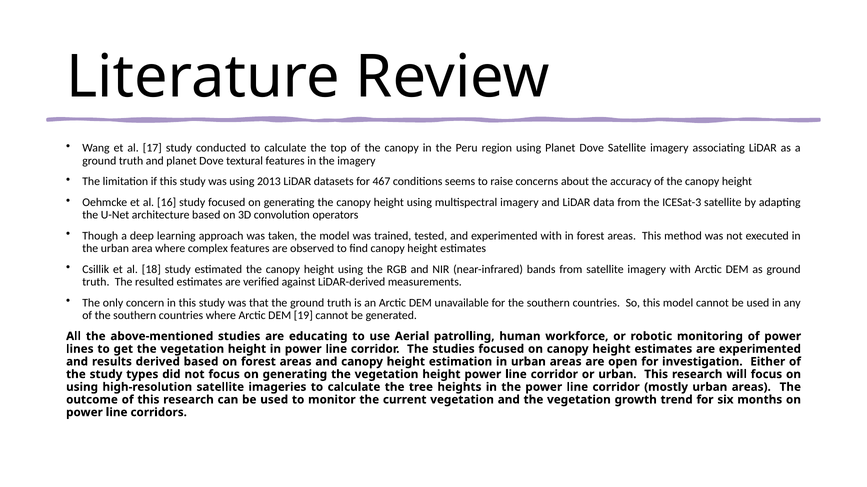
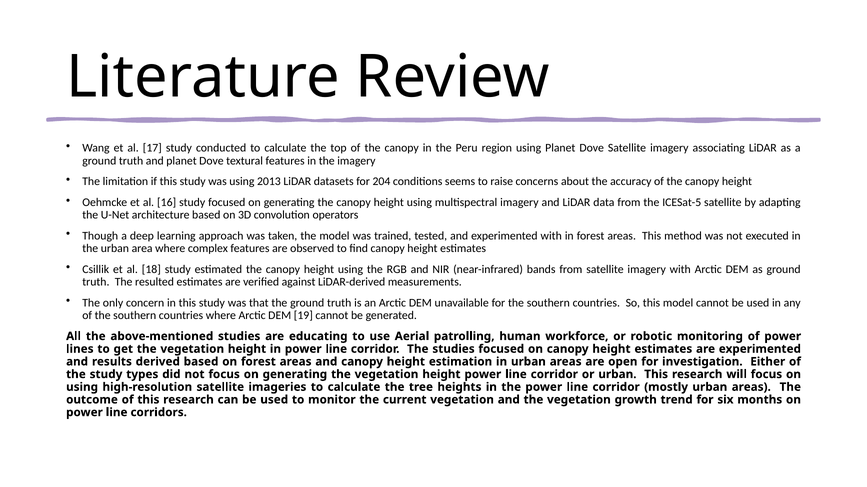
467: 467 -> 204
ICESat-3: ICESat-3 -> ICESat-5
